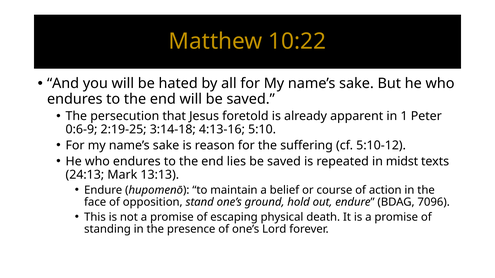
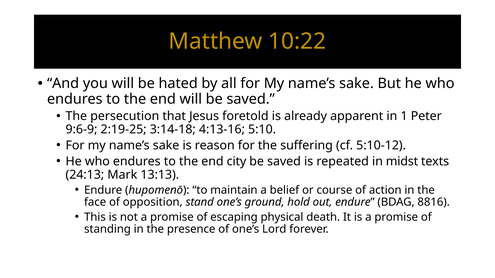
0:6-9: 0:6-9 -> 9:6-9
lies: lies -> city
7096: 7096 -> 8816
